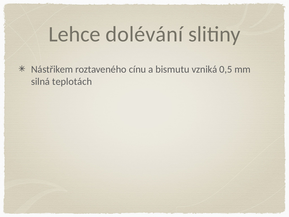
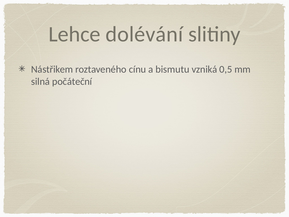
teplotách: teplotách -> počáteční
